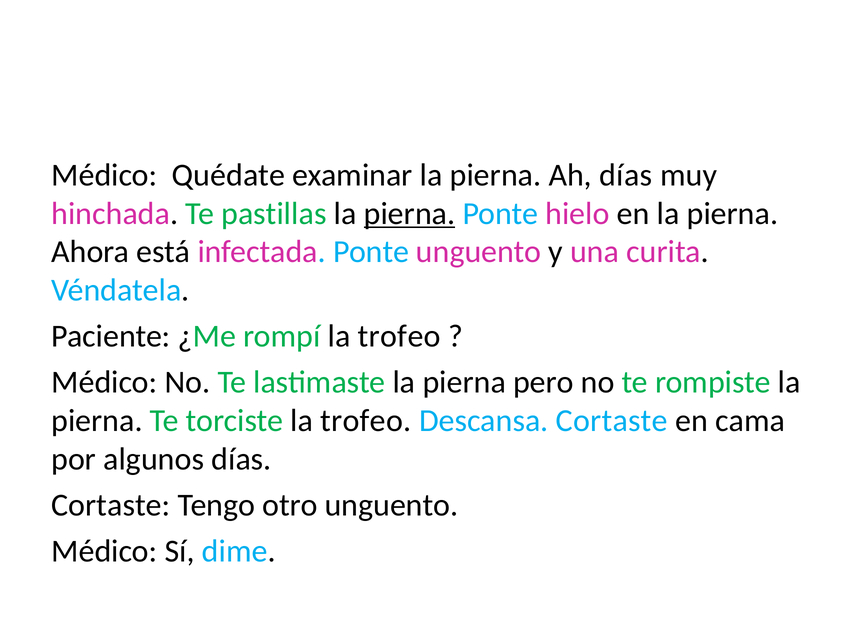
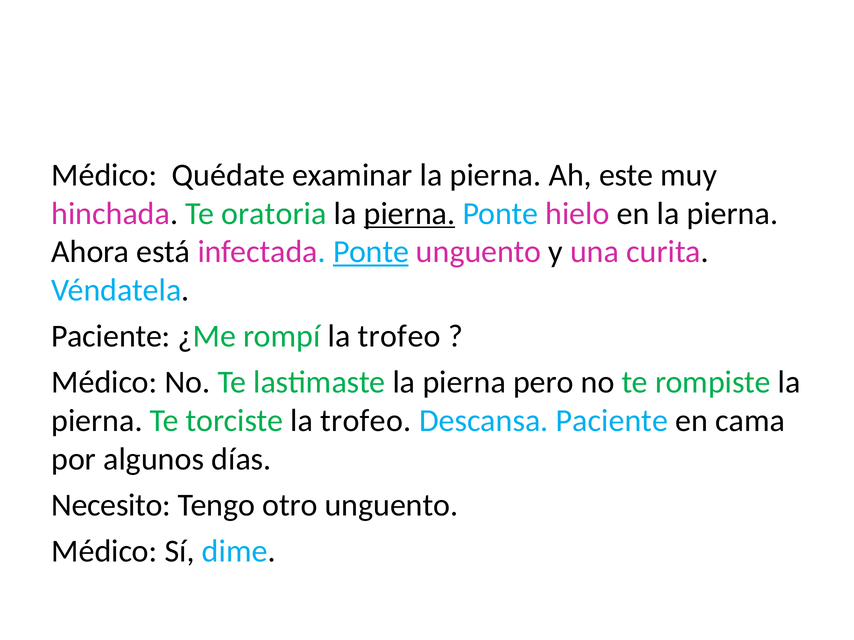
Ah días: días -> este
pastillas: pastillas -> oratoria
Ponte at (371, 252) underline: none -> present
Descansa Cortaste: Cortaste -> Paciente
Cortaste at (111, 506): Cortaste -> Necesito
